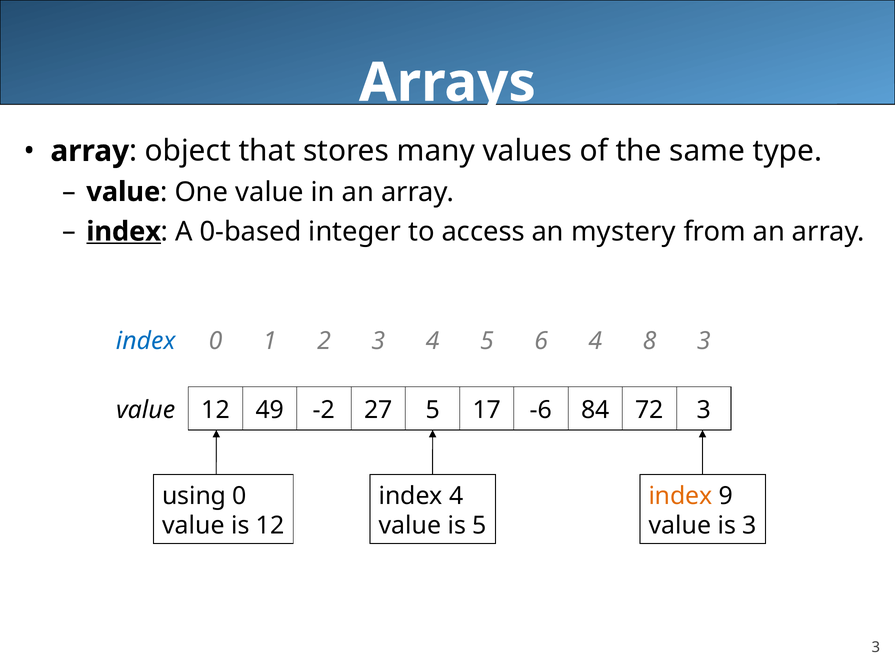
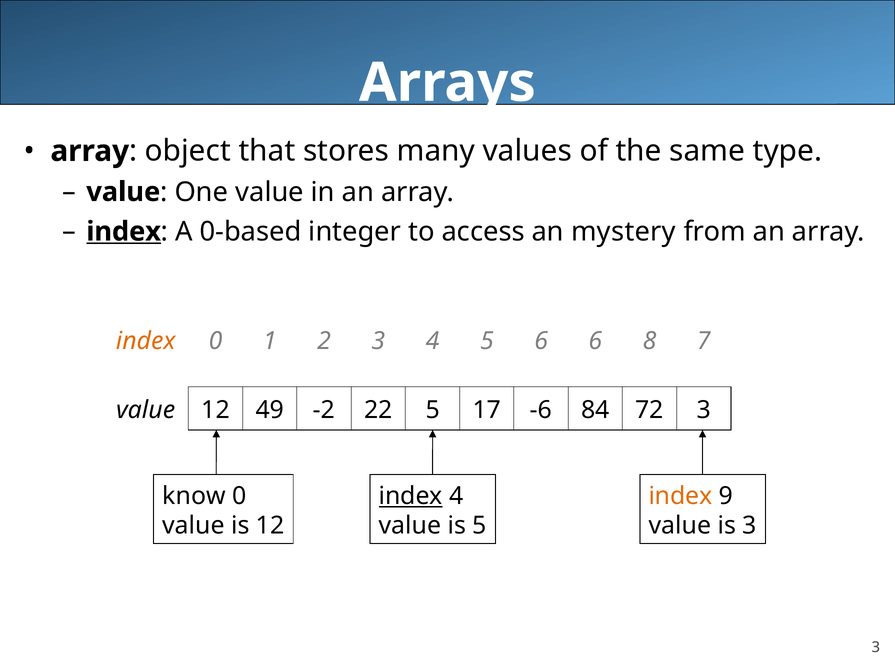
index at (146, 341) colour: blue -> orange
6 4: 4 -> 6
8 3: 3 -> 7
27: 27 -> 22
using: using -> know
index at (411, 496) underline: none -> present
